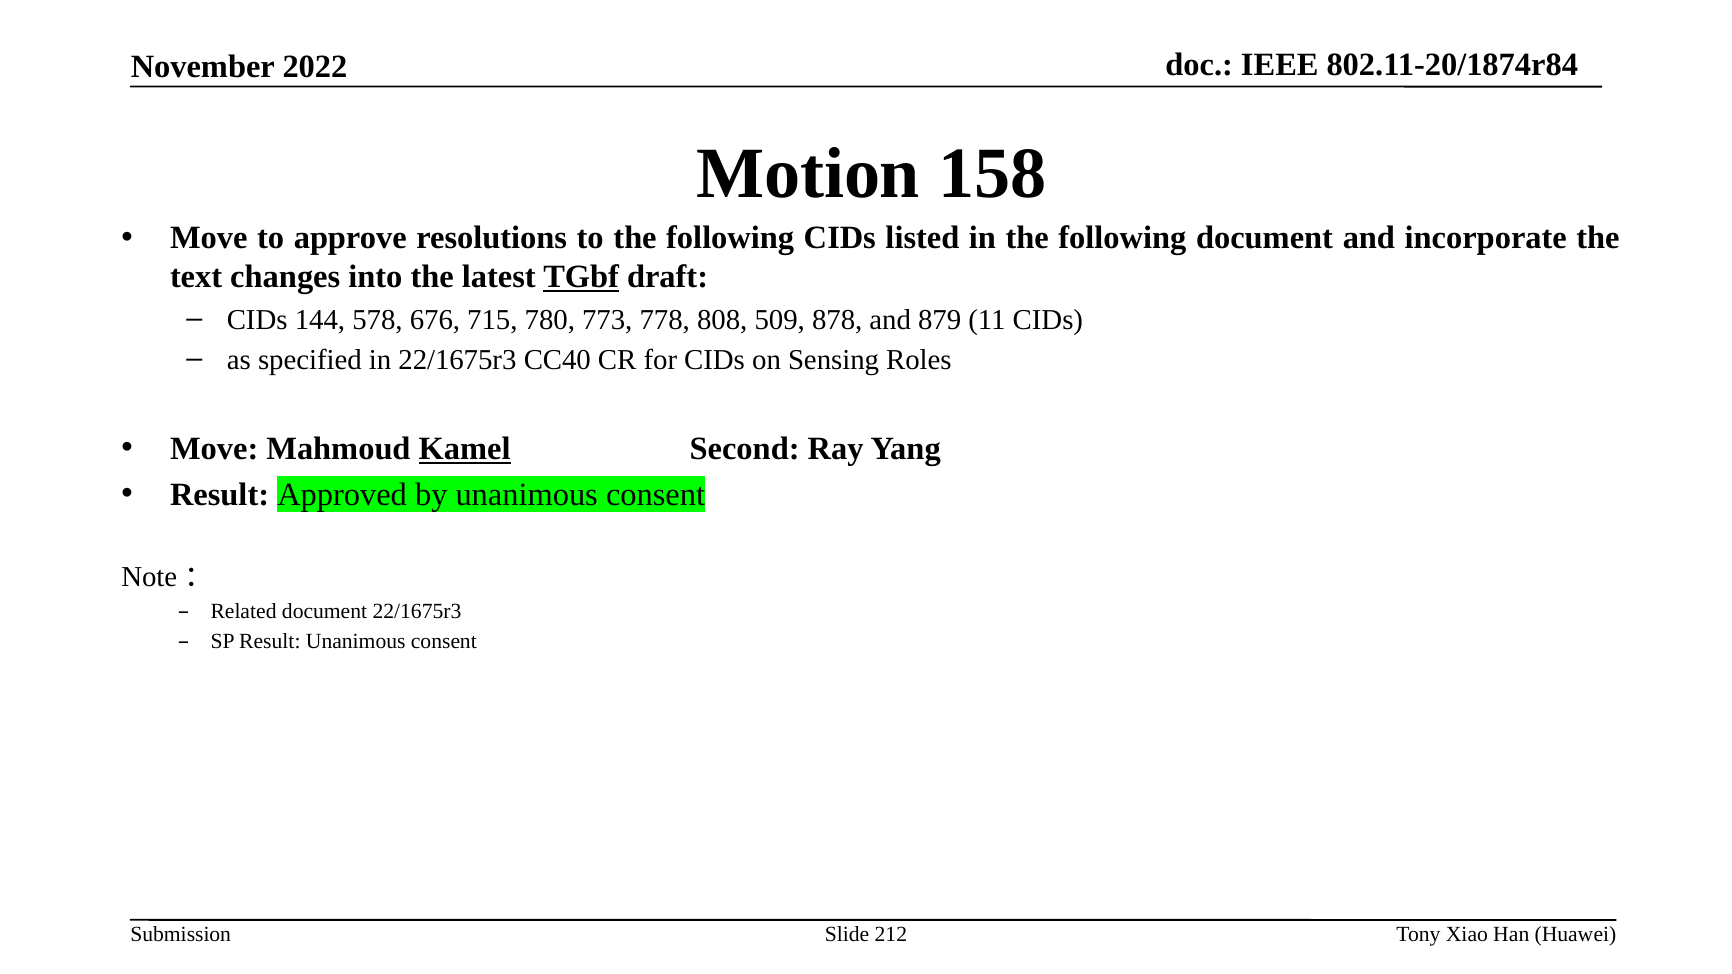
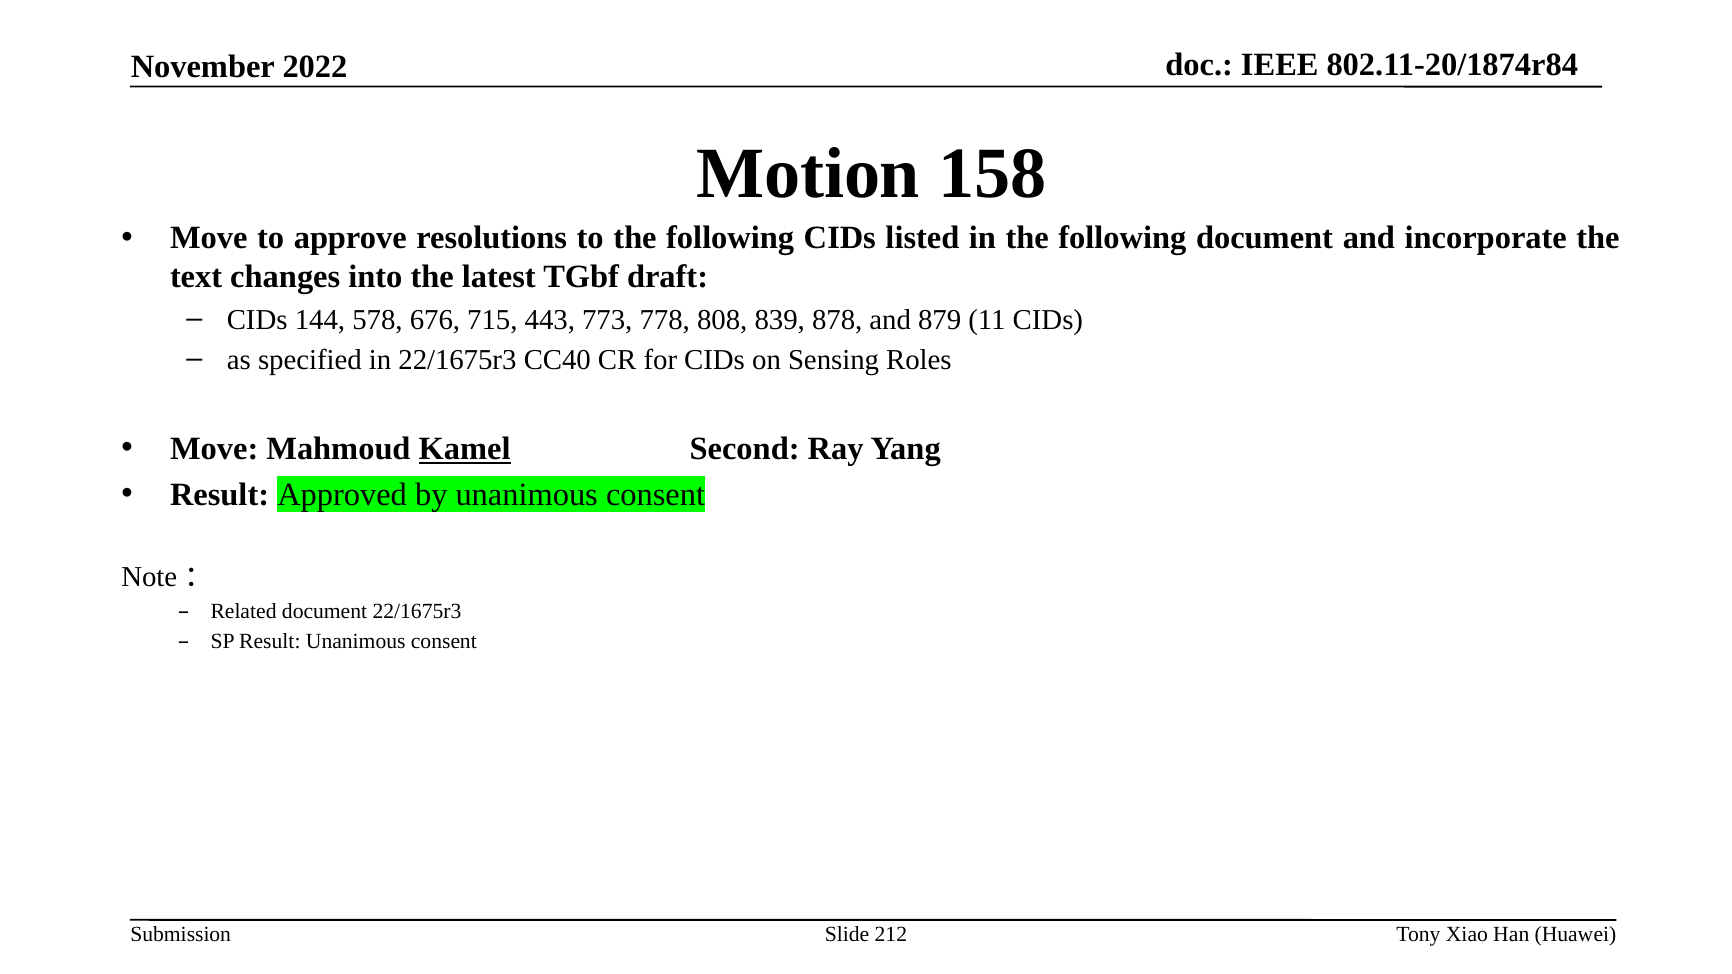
TGbf underline: present -> none
780: 780 -> 443
509: 509 -> 839
